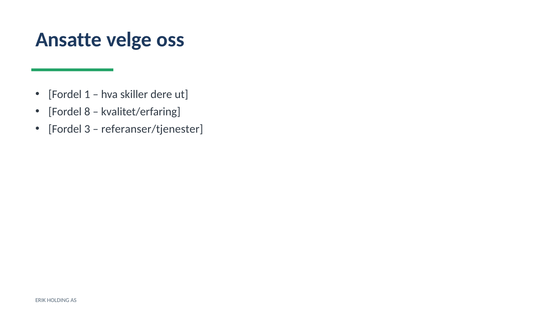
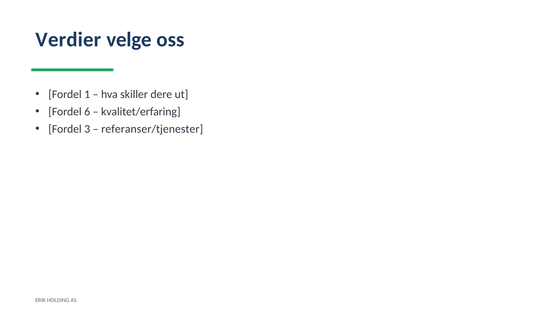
Ansatte: Ansatte -> Verdier
8: 8 -> 6
